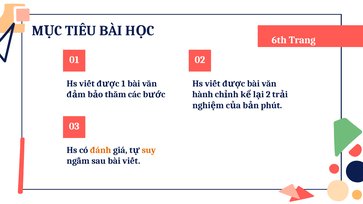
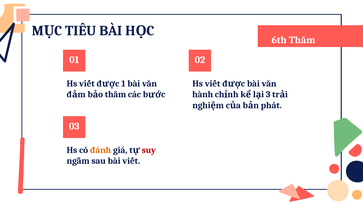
6th Trang: Trang -> Thăm
2: 2 -> 3
phút: phút -> phát
suy colour: orange -> red
